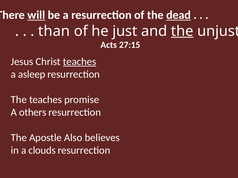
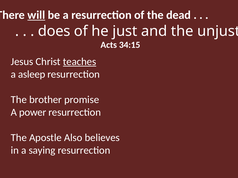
dead underline: present -> none
than: than -> does
the at (182, 31) underline: present -> none
27:15: 27:15 -> 34:15
The teaches: teaches -> brother
others: others -> power
clouds: clouds -> saying
